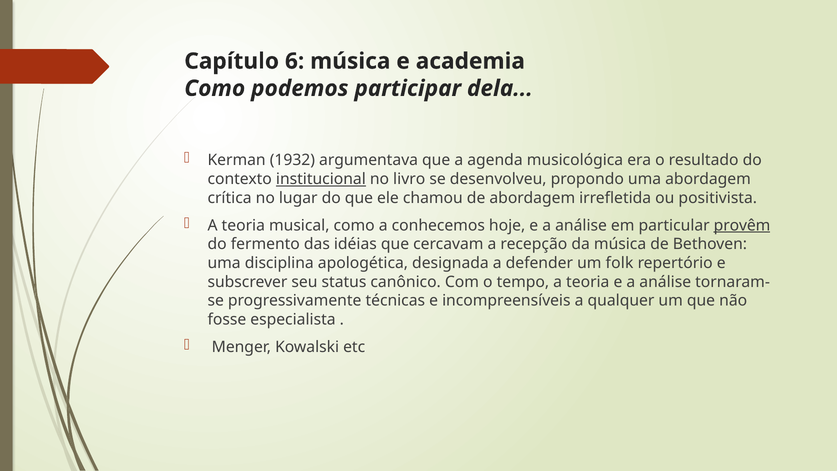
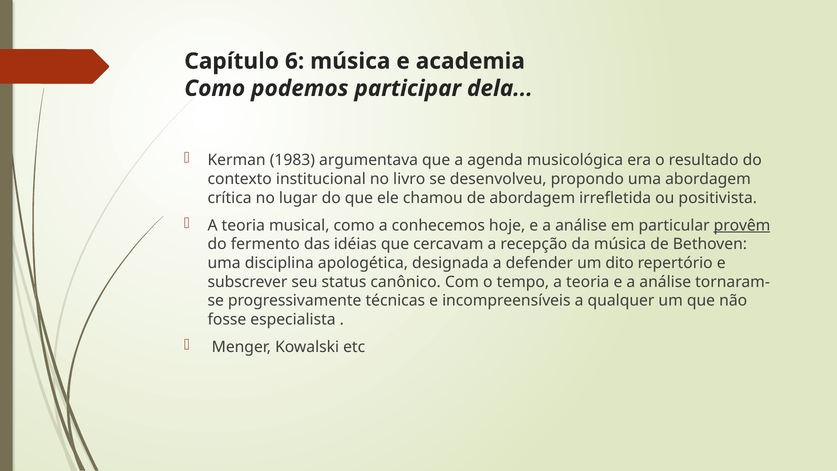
1932: 1932 -> 1983
institucional underline: present -> none
folk: folk -> dito
